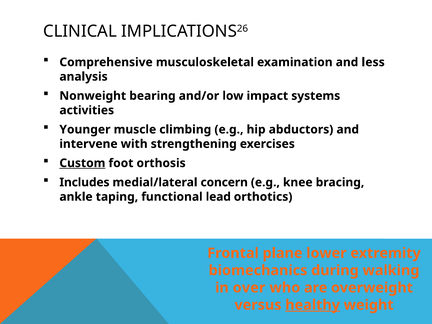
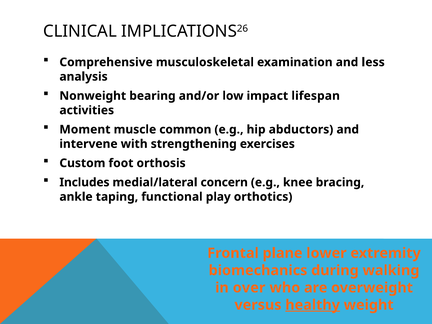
systems: systems -> lifespan
Younger: Younger -> Moment
climbing: climbing -> common
Custom underline: present -> none
lead: lead -> play
